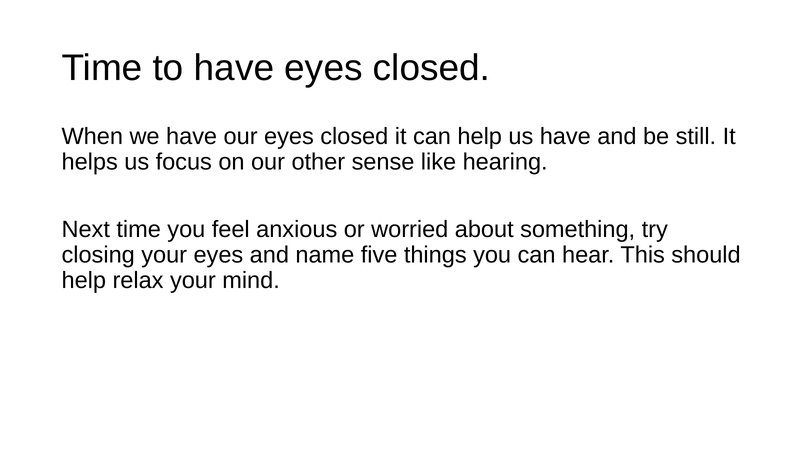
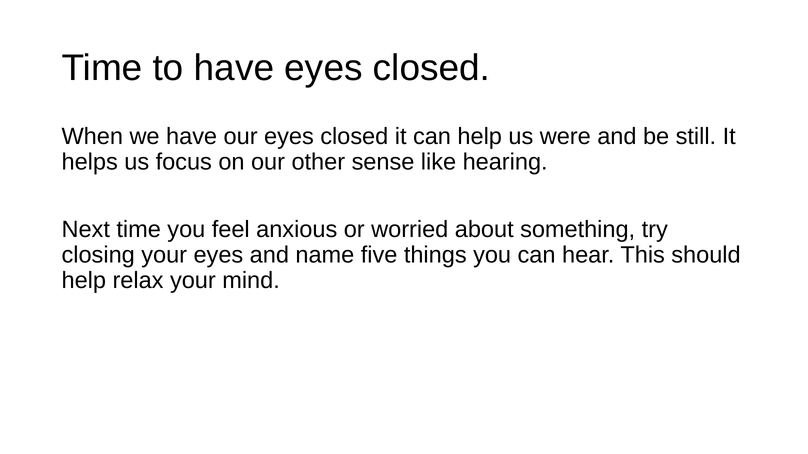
us have: have -> were
